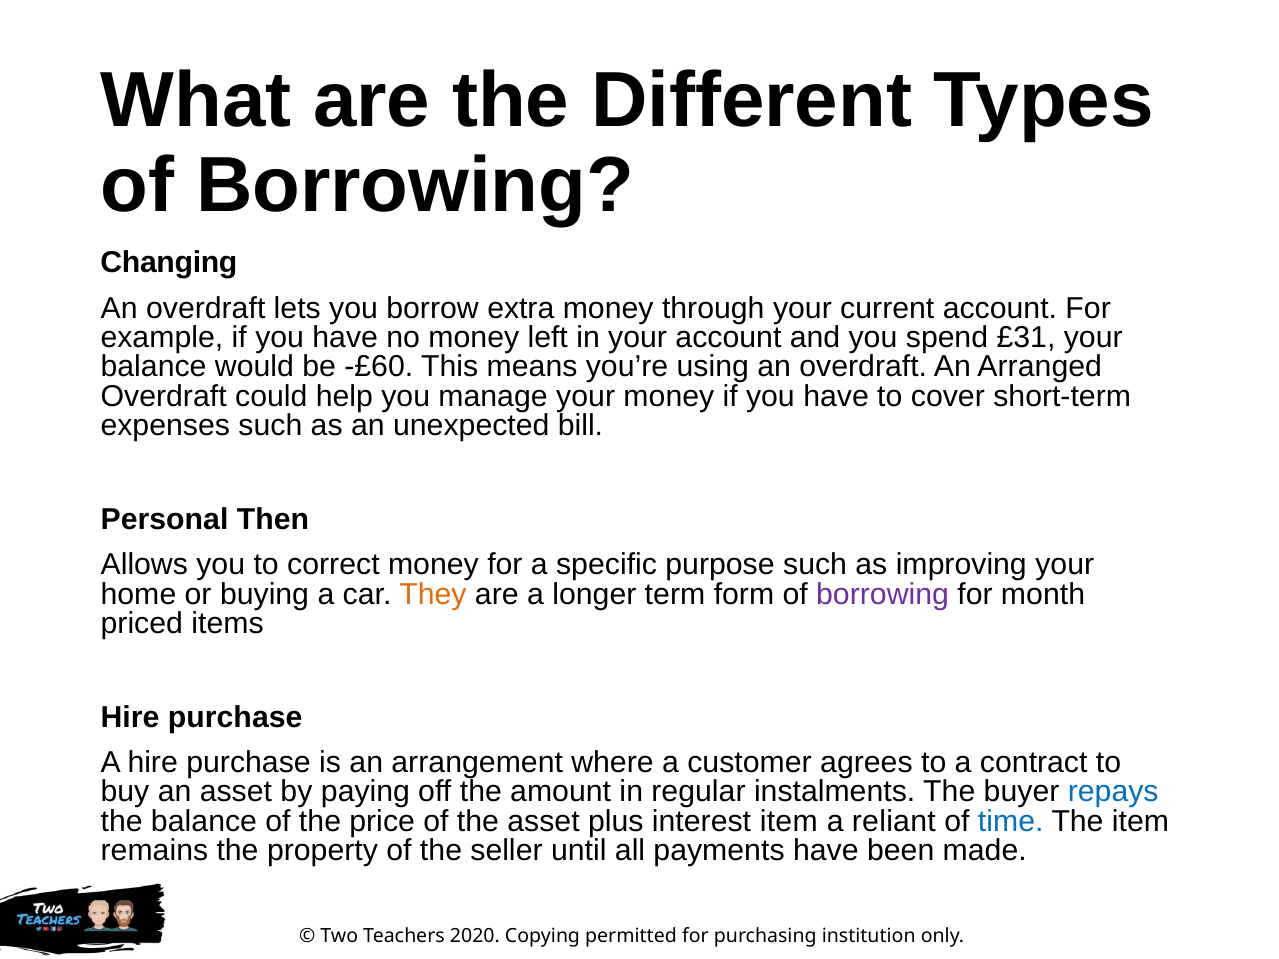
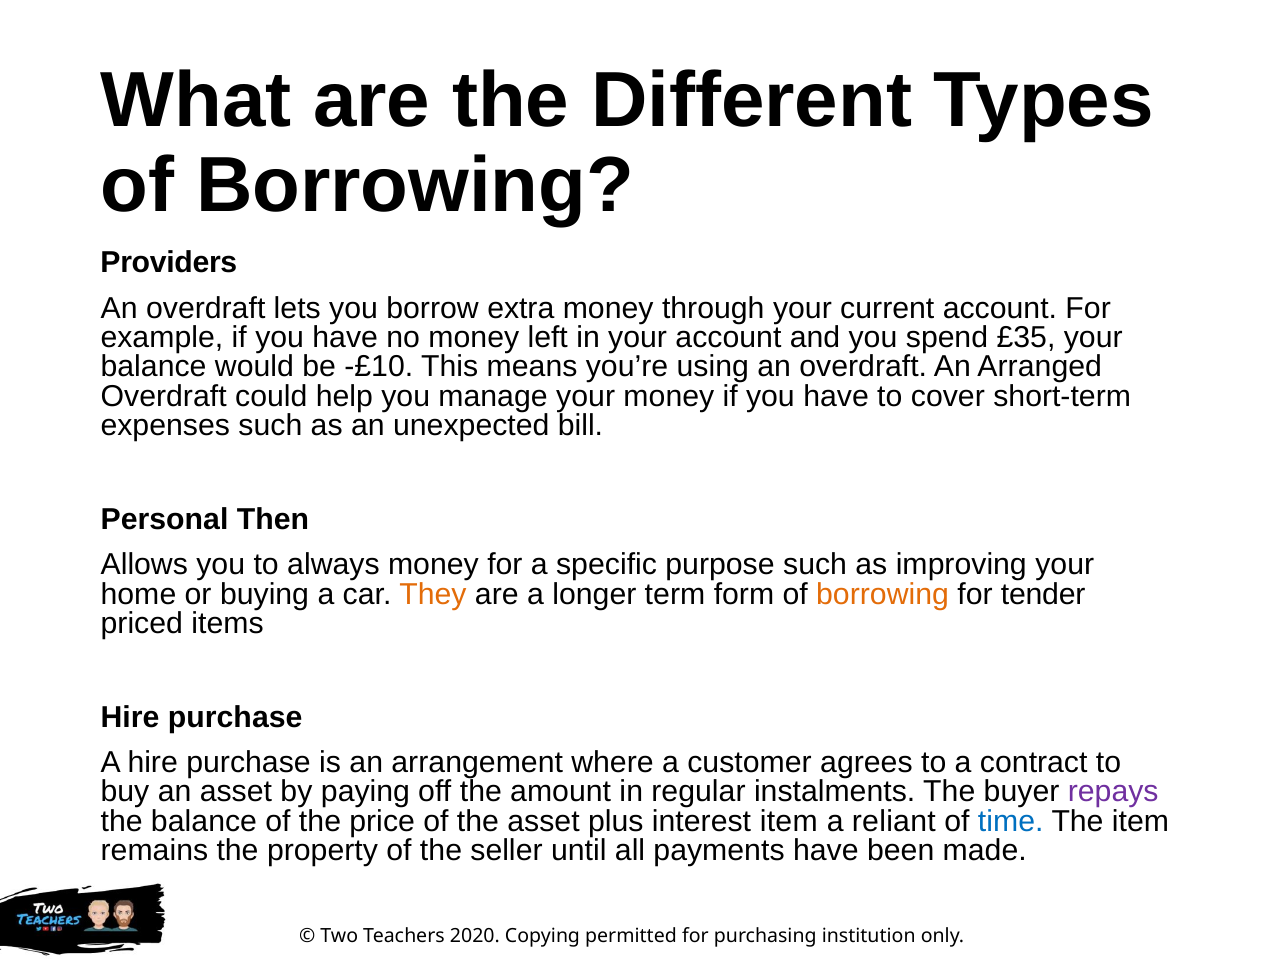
Changing: Changing -> Providers
£31: £31 -> £35
-£60: -£60 -> -£10
correct: correct -> always
borrowing at (883, 594) colour: purple -> orange
month: month -> tender
repays colour: blue -> purple
